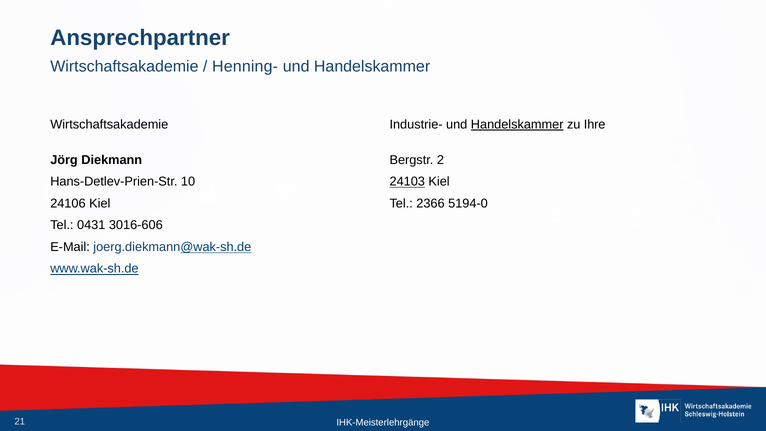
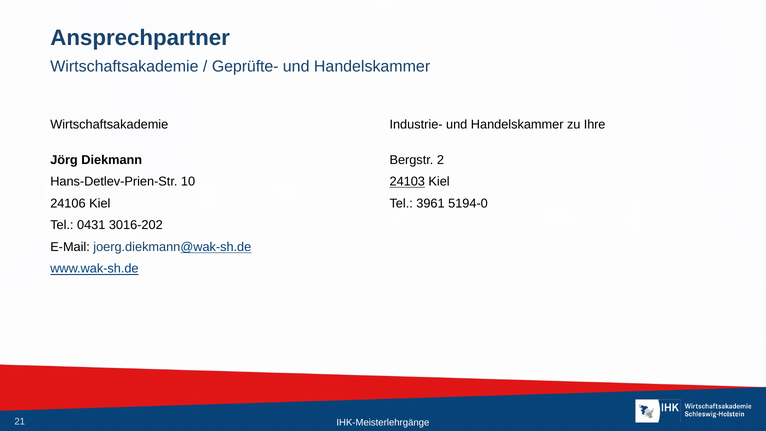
Henning-: Henning- -> Geprüfte-
Handelskammer at (517, 124) underline: present -> none
2366: 2366 -> 3961
3016-606: 3016-606 -> 3016-202
